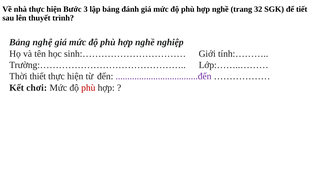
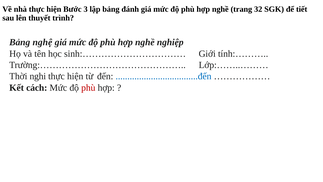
thiết: thiết -> nghi
...................................đến colour: purple -> blue
chơi: chơi -> cách
